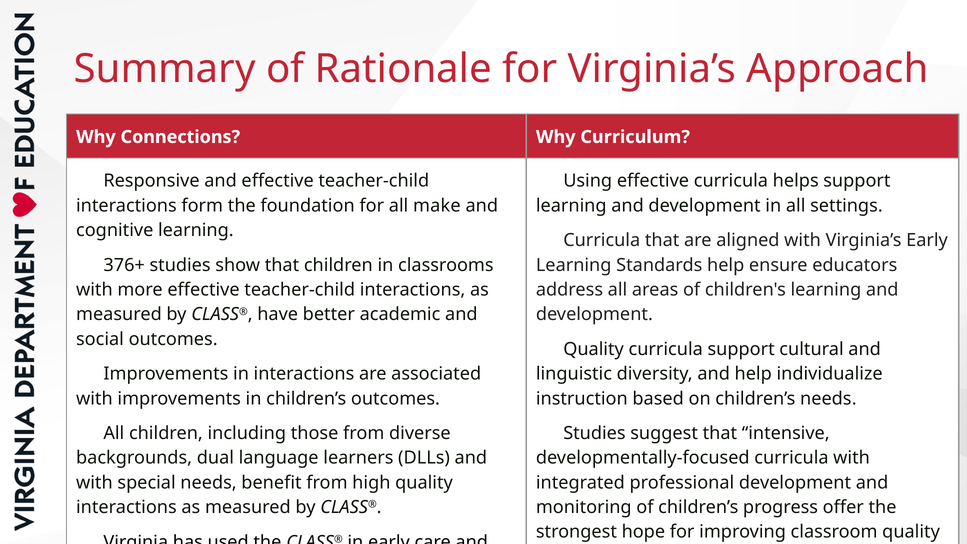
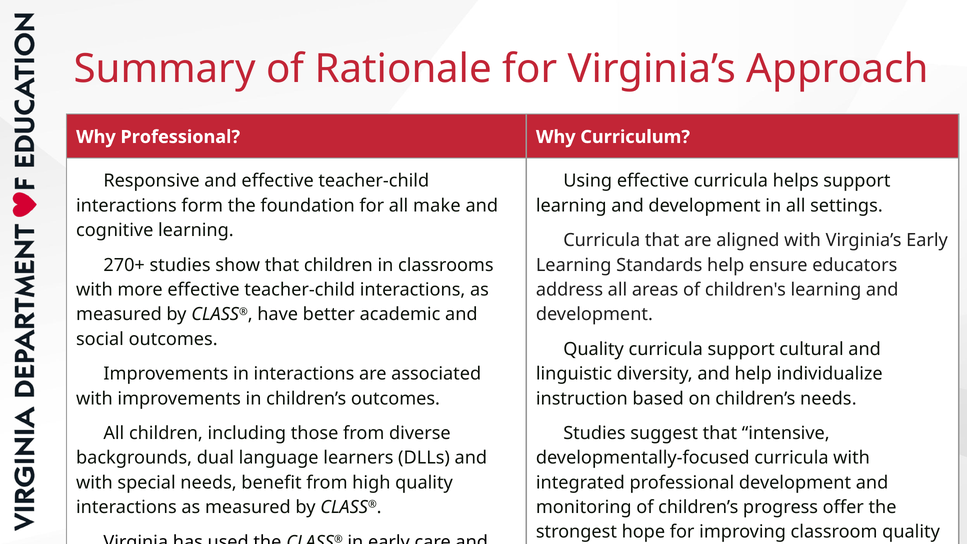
Why Connections: Connections -> Professional
376+: 376+ -> 270+
